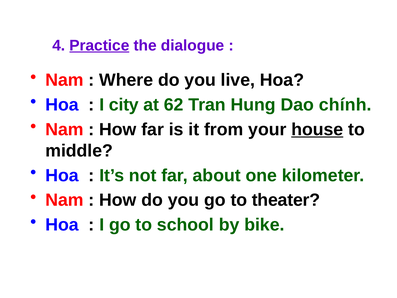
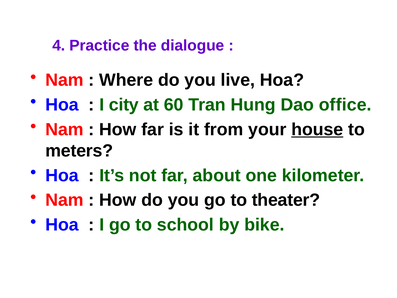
Practice underline: present -> none
62: 62 -> 60
chính: chính -> office
middle: middle -> meters
